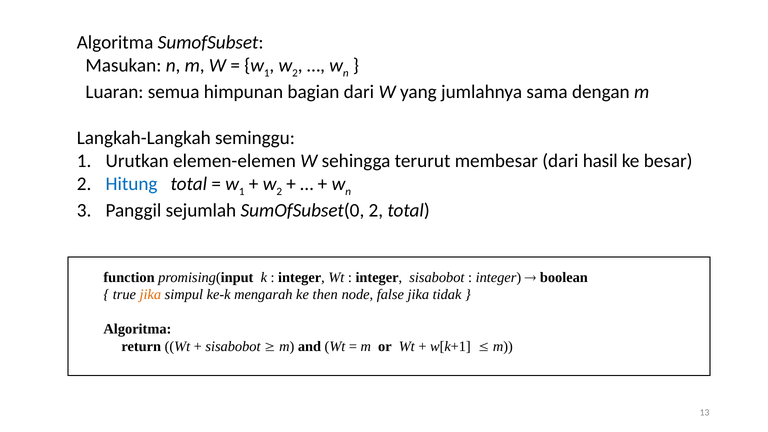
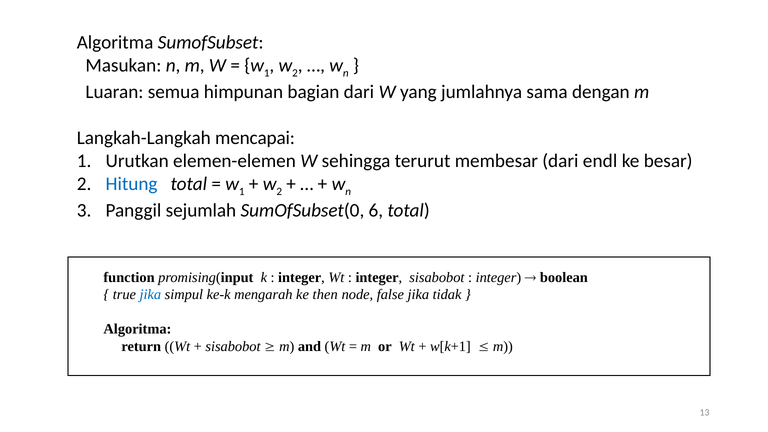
seminggu: seminggu -> mencapai
hasil: hasil -> endl
SumOfSubset(0 2: 2 -> 6
jika at (150, 295) colour: orange -> blue
